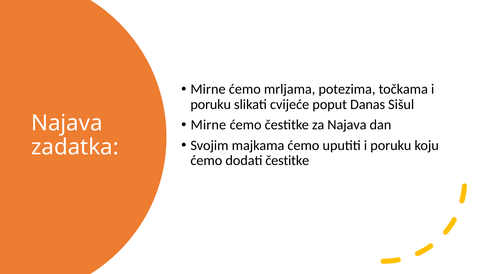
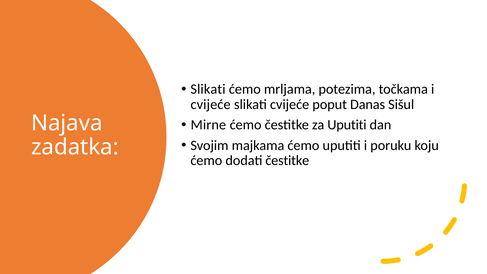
Mirne at (208, 89): Mirne -> Slikati
poruku at (211, 104): poruku -> cvijeće
za Najava: Najava -> Uputiti
